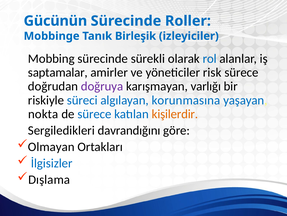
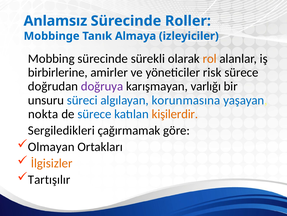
Gücünün: Gücünün -> Anlamsız
Birleşik: Birleşik -> Almaya
rol colour: blue -> orange
saptamalar: saptamalar -> birbirlerine
riskiyle: riskiyle -> unsuru
davrandığını: davrandığını -> çağırmamak
İlgisizler colour: blue -> orange
Dışlama: Dışlama -> Tartışılır
